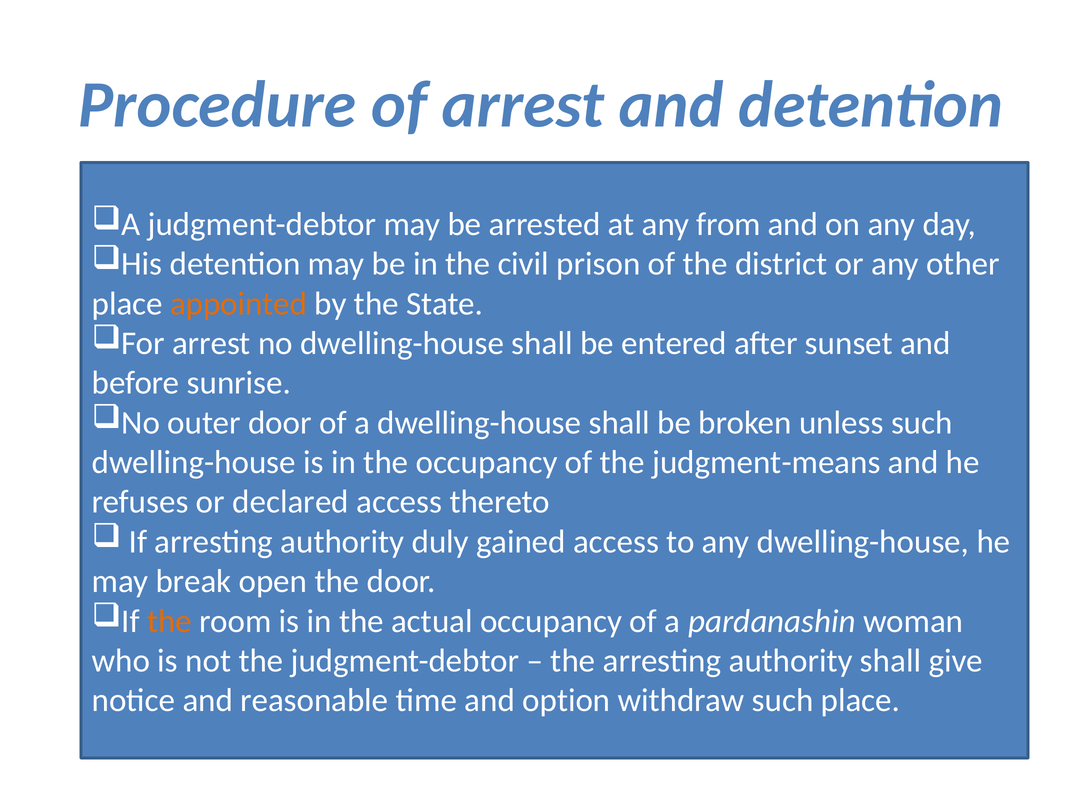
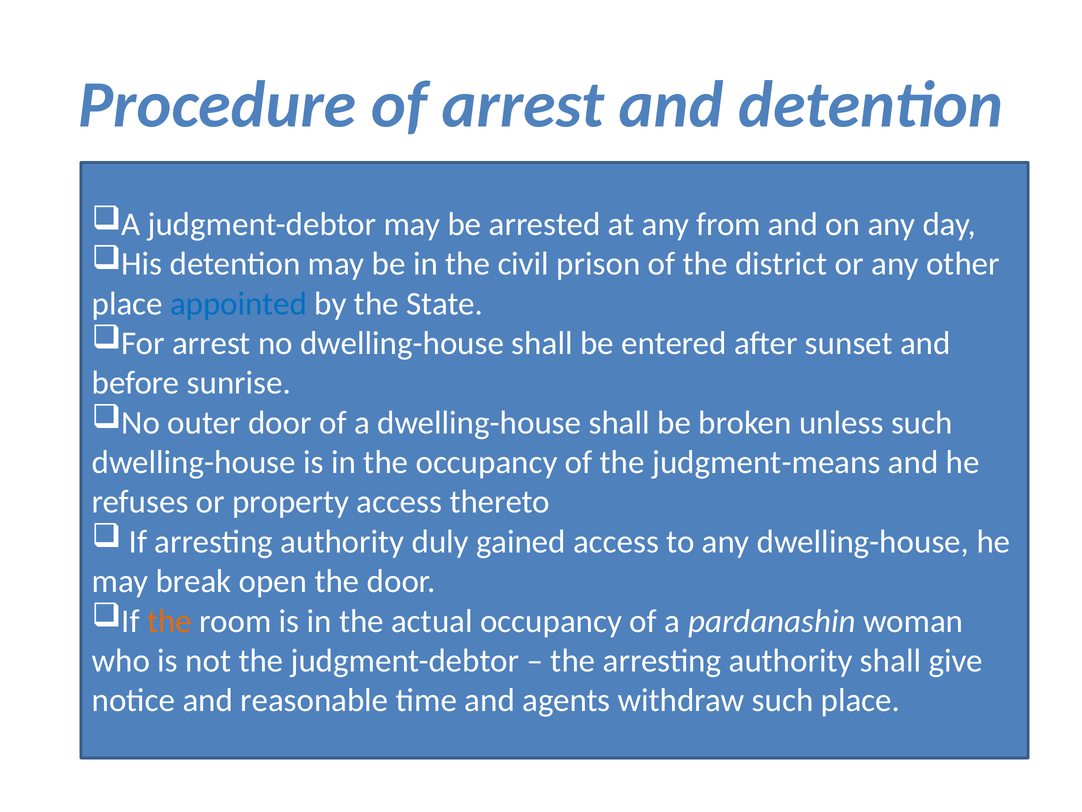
appointed colour: orange -> blue
declared: declared -> property
option: option -> agents
